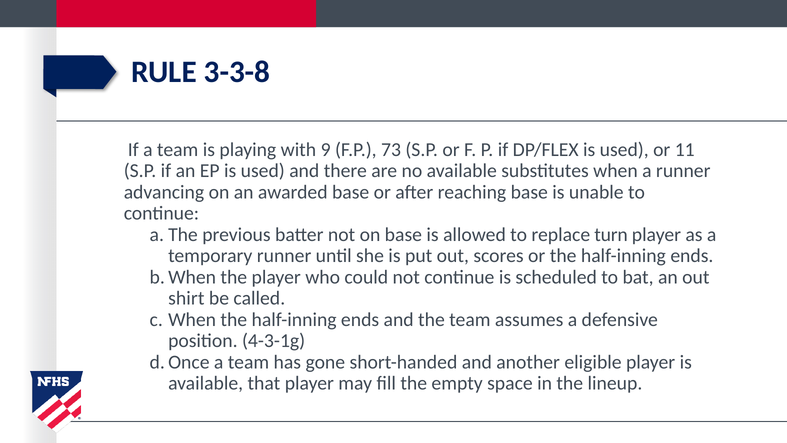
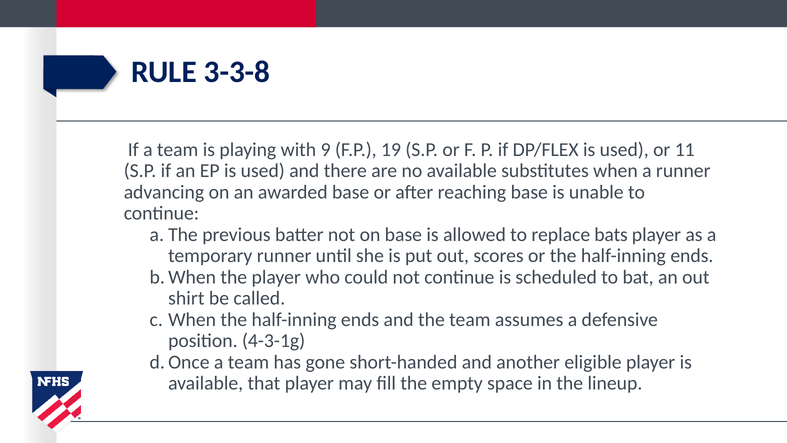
73: 73 -> 19
turn: turn -> bats
